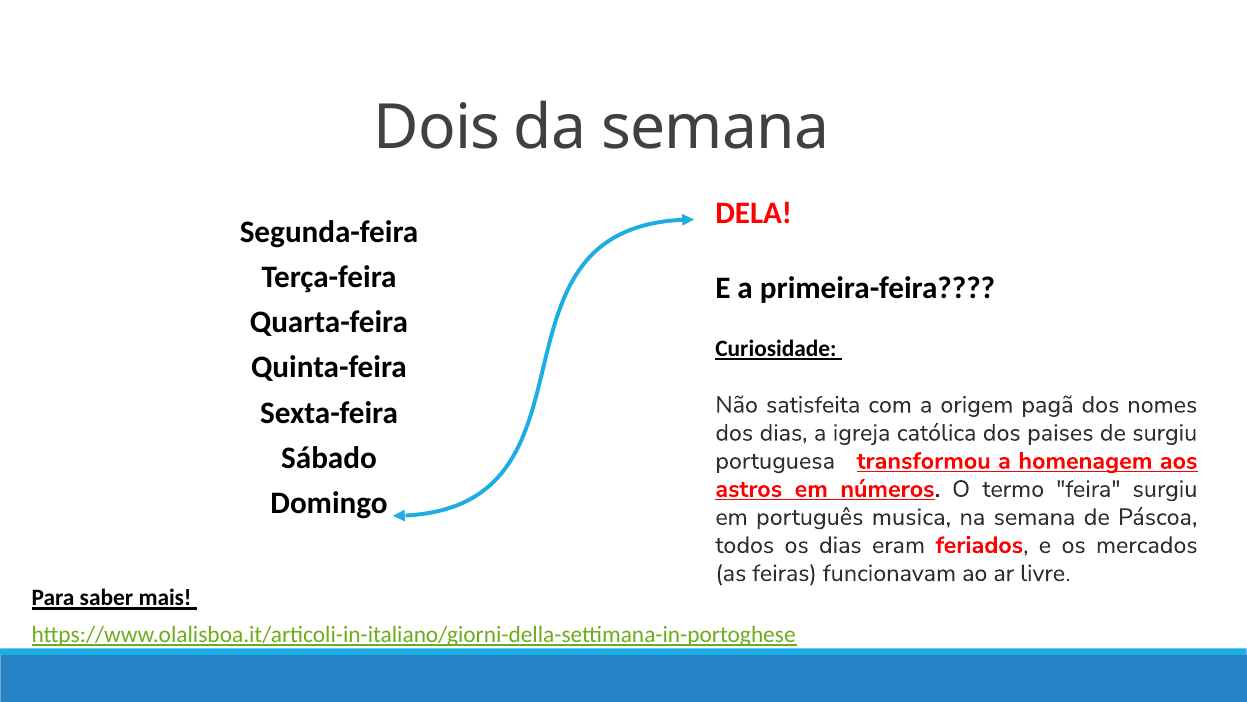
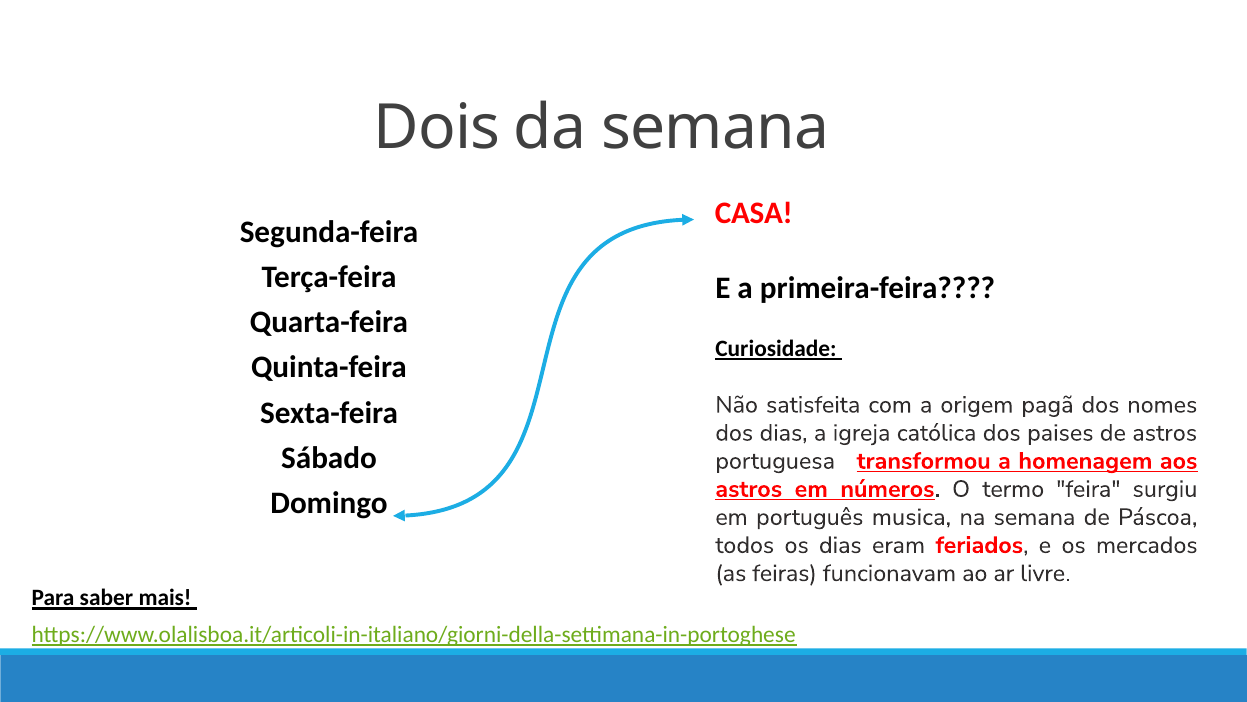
DELA: DELA -> CASA
de surgiu: surgiu -> astros
